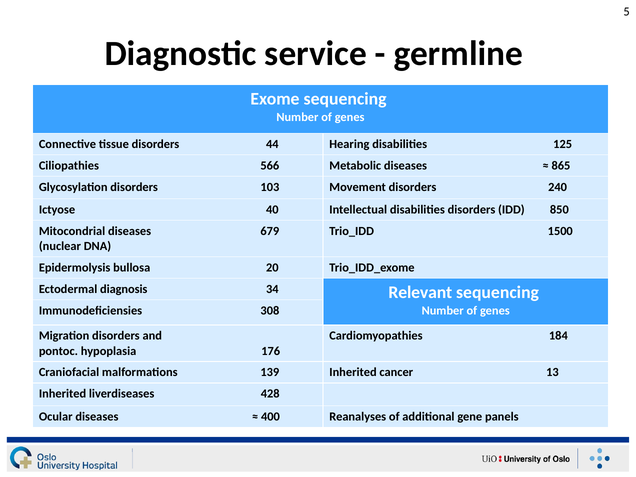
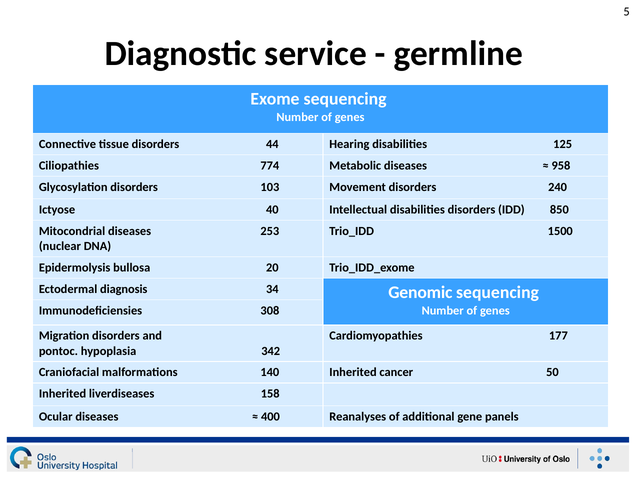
566: 566 -> 774
865: 865 -> 958
679: 679 -> 253
Relevant: Relevant -> Genomic
184: 184 -> 177
176: 176 -> 342
139: 139 -> 140
13: 13 -> 50
428: 428 -> 158
